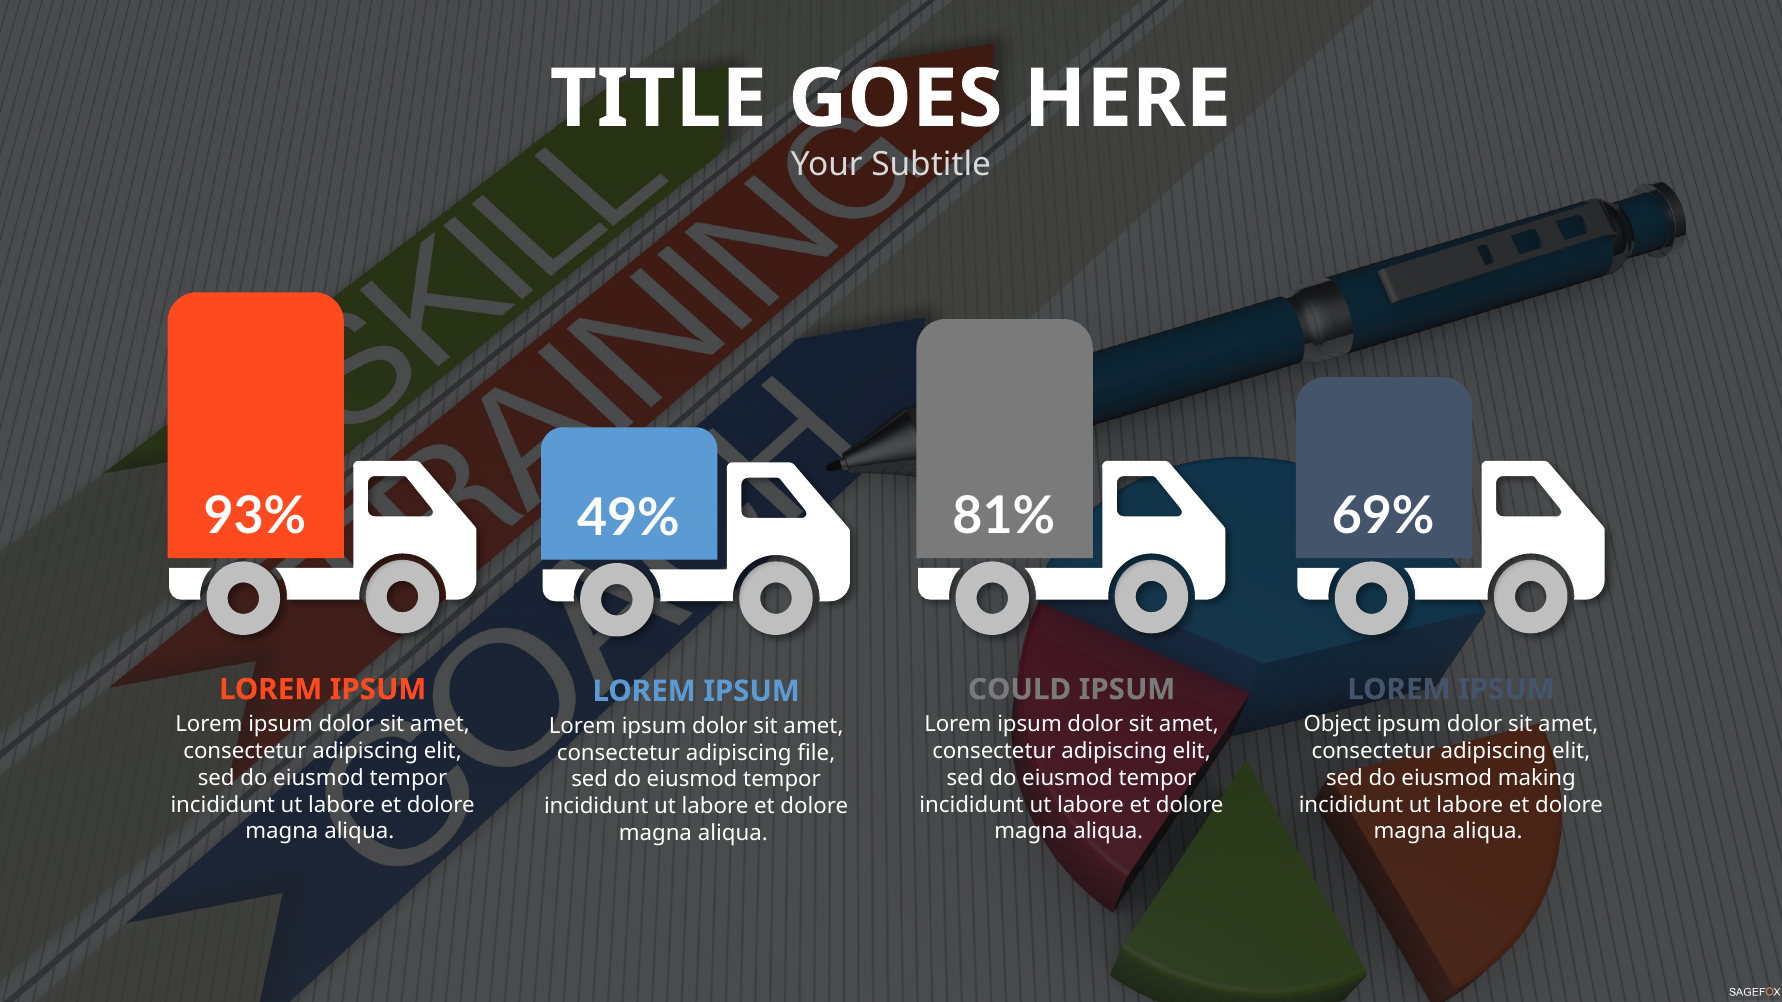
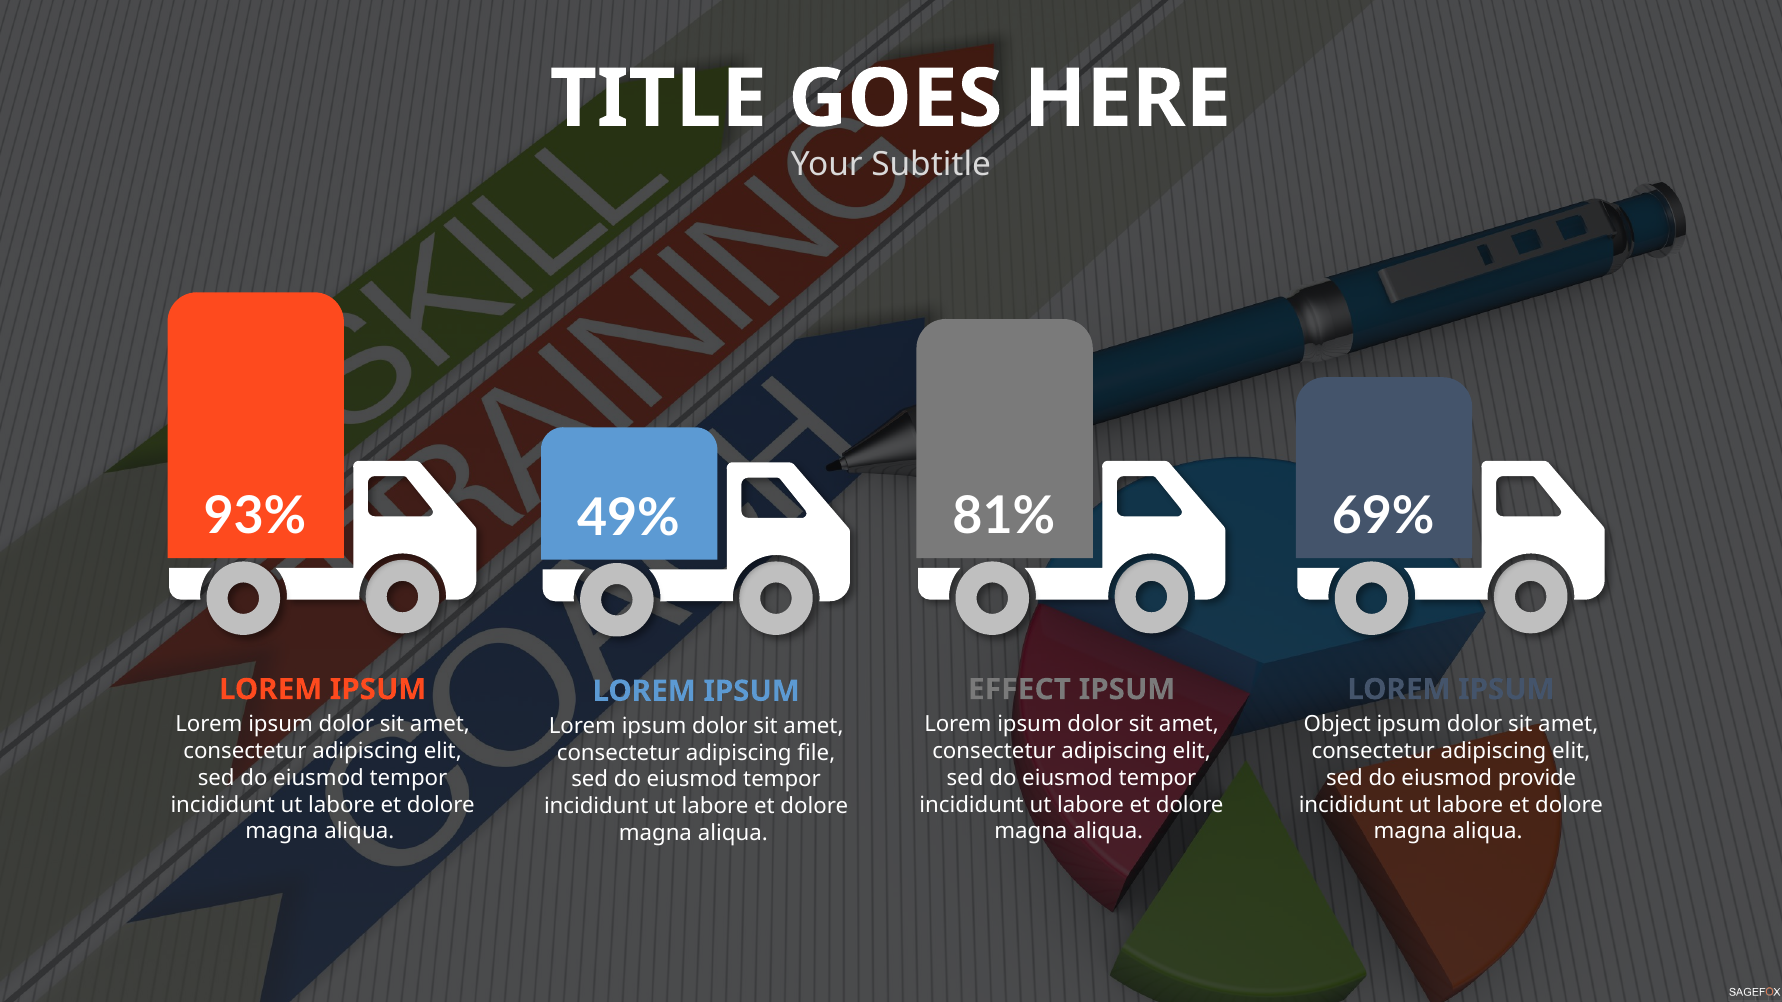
COULD: COULD -> EFFECT
making: making -> provide
